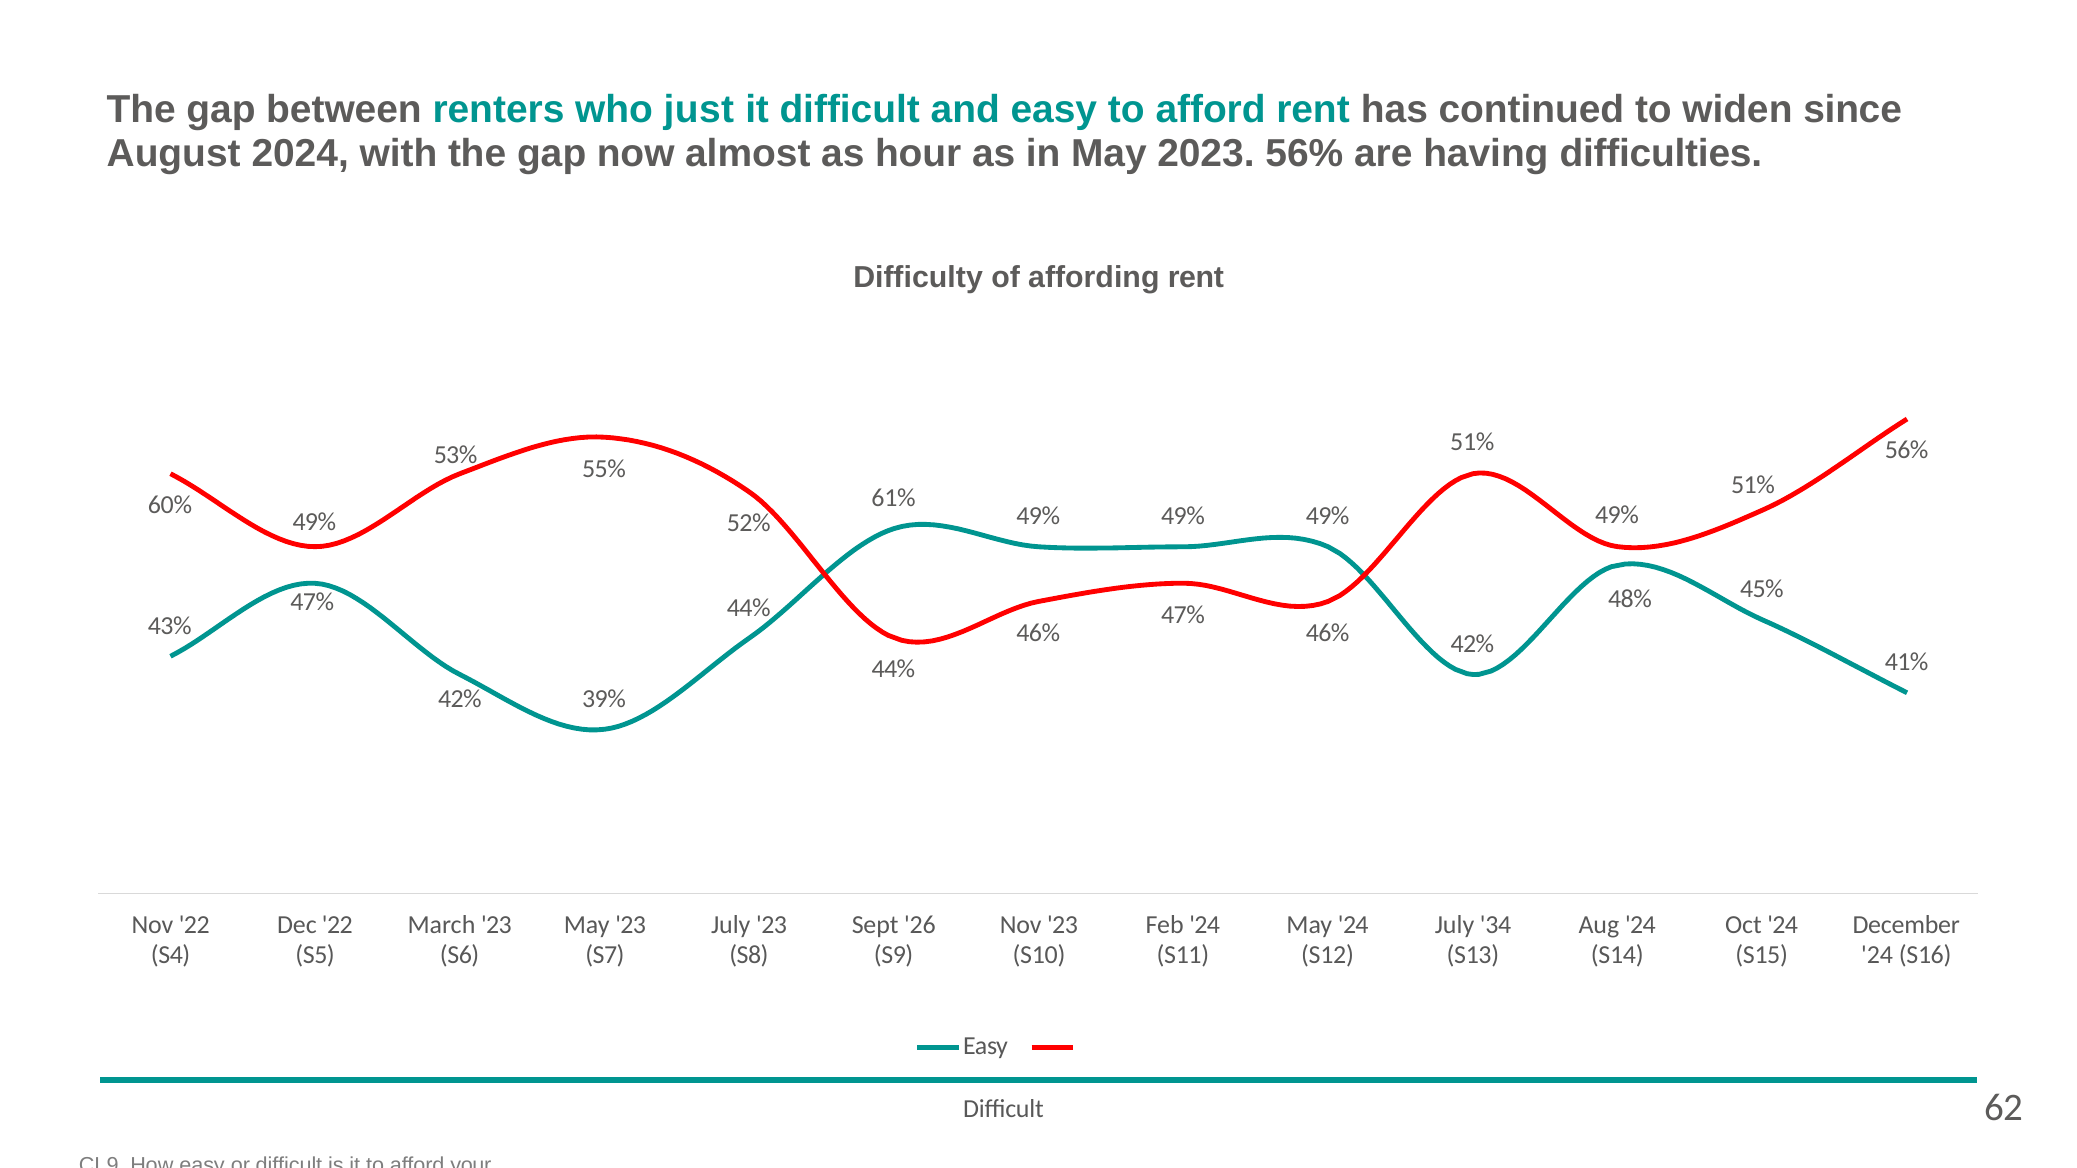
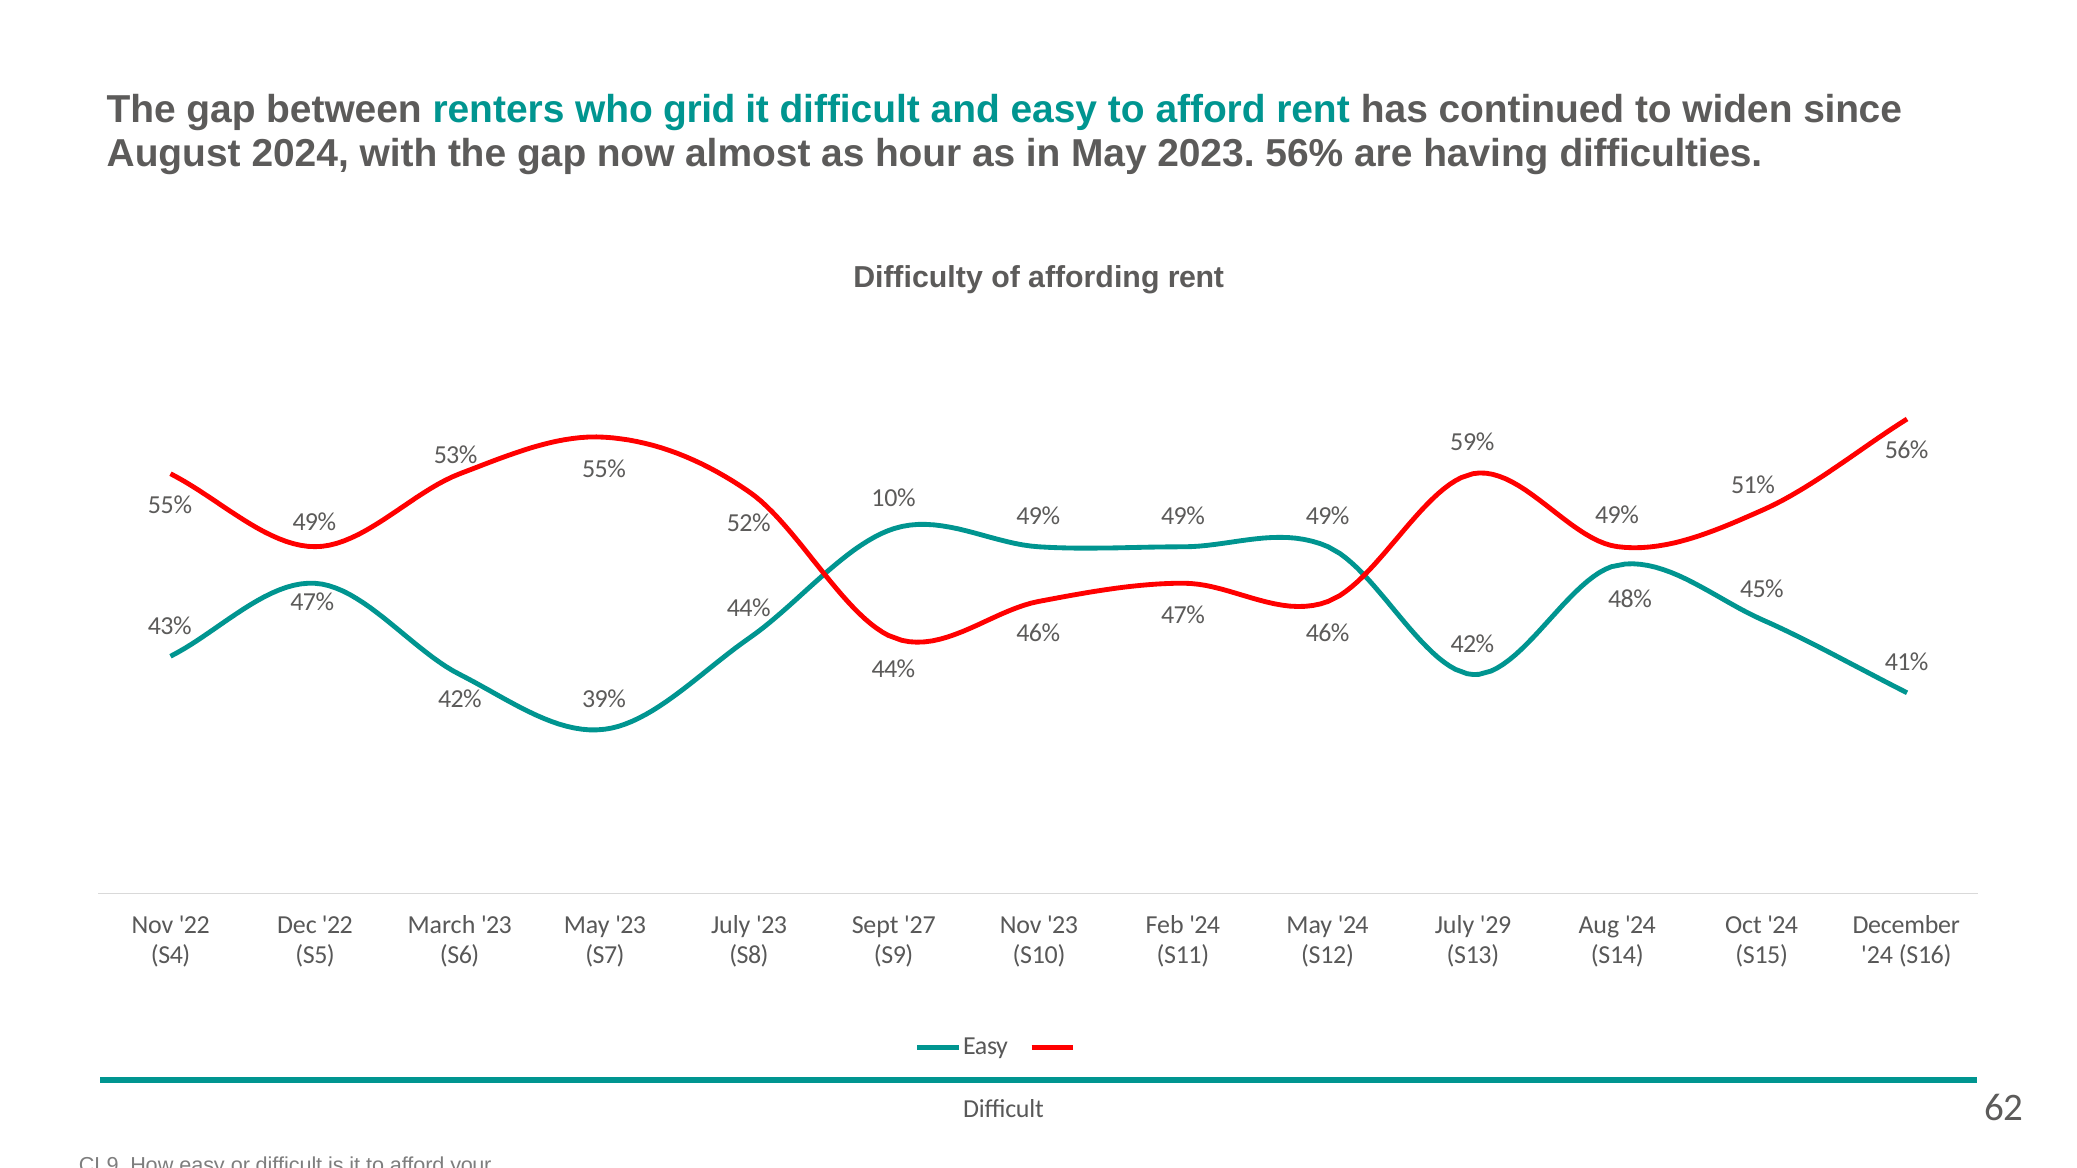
just: just -> grid
51% at (1472, 443): 51% -> 59%
61%: 61% -> 10%
60% at (170, 505): 60% -> 55%
26: 26 -> 27
34: 34 -> 29
